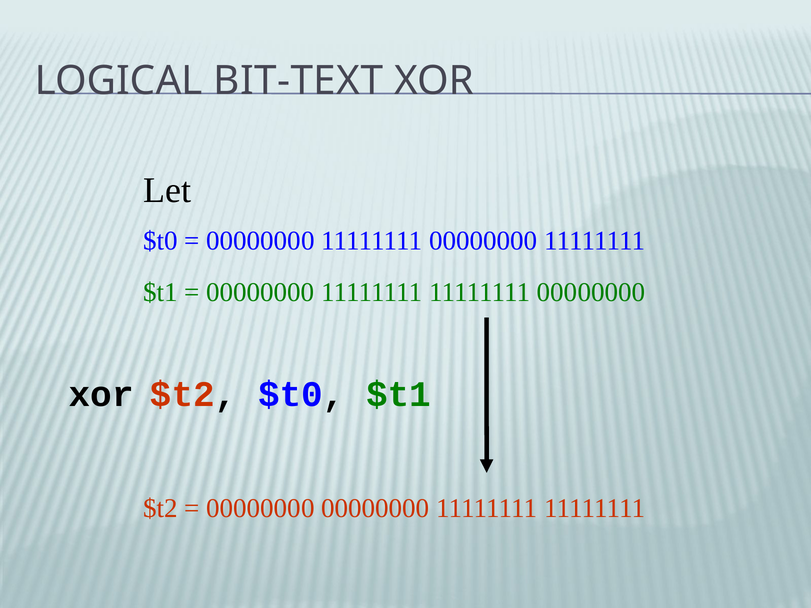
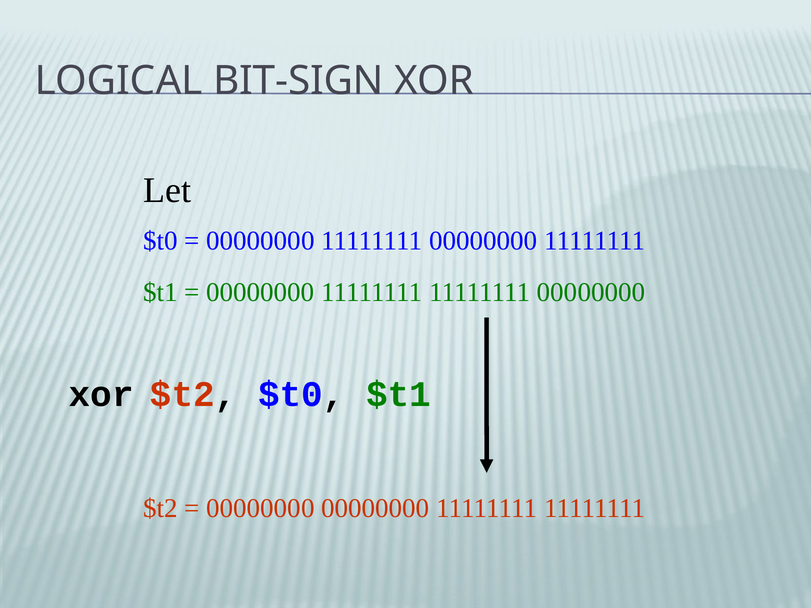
BIT-TEXT: BIT-TEXT -> BIT-SIGN
